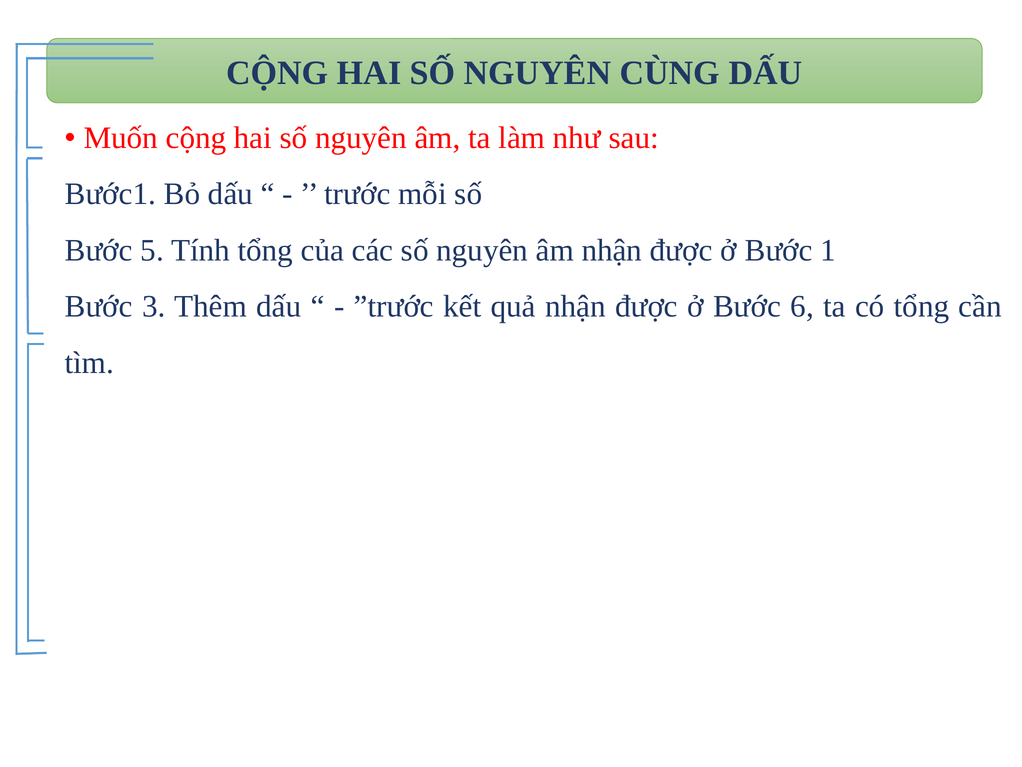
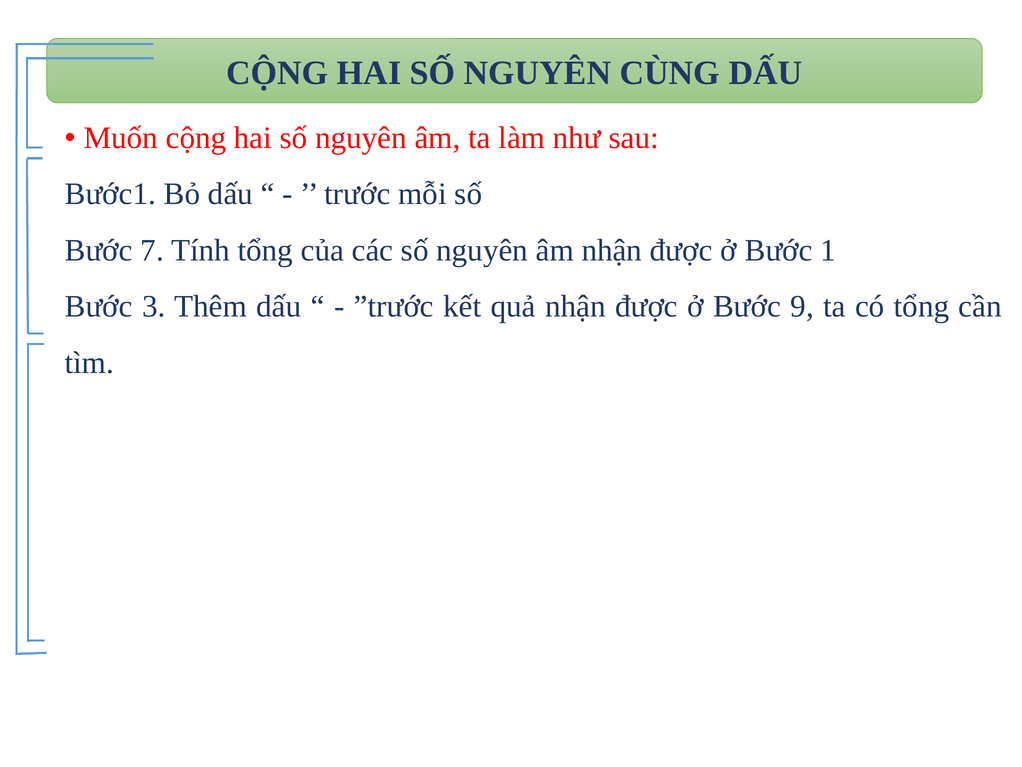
5: 5 -> 7
6: 6 -> 9
